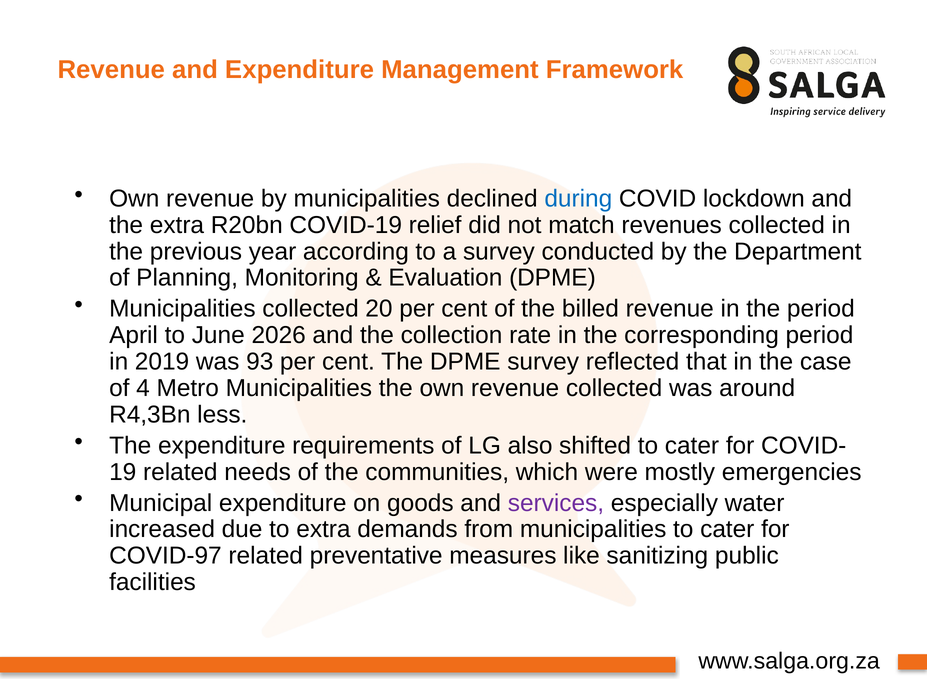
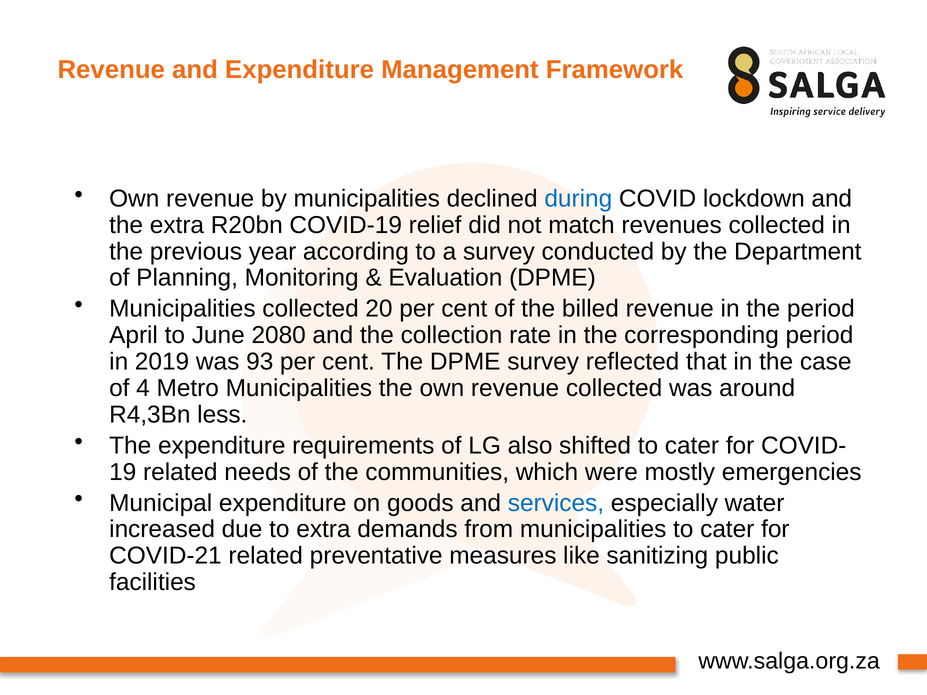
2026: 2026 -> 2080
services colour: purple -> blue
COVID-97: COVID-97 -> COVID-21
